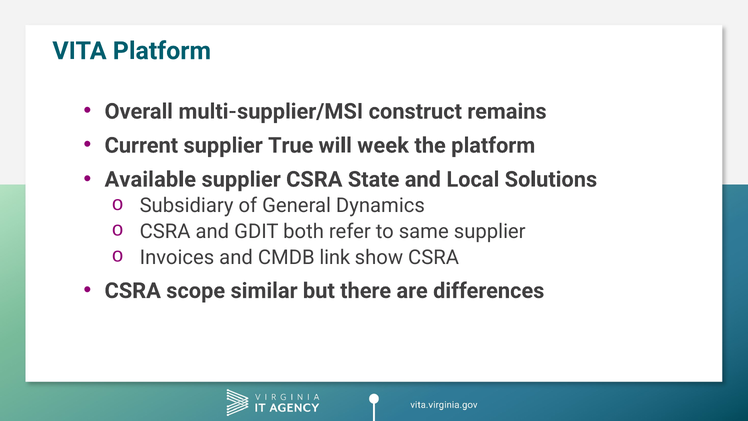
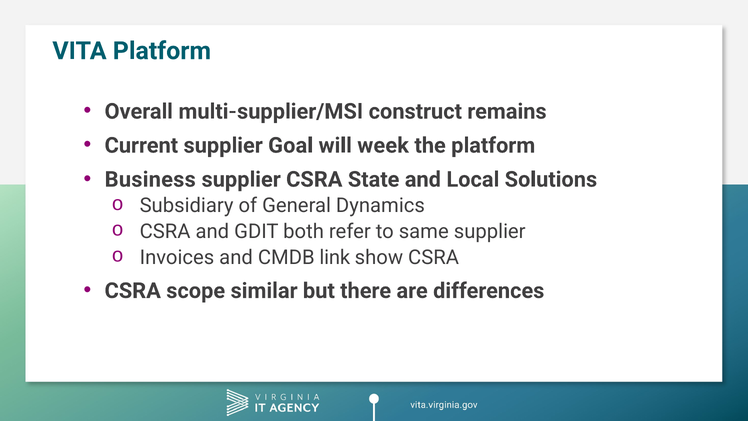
True: True -> Goal
Available: Available -> Business
